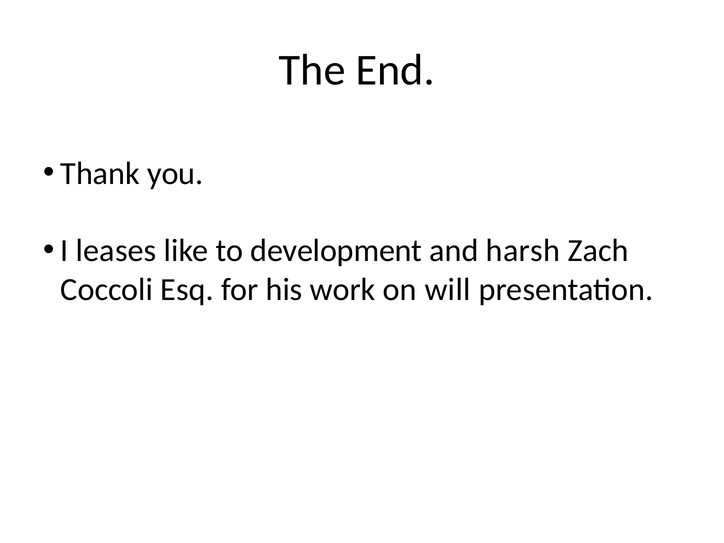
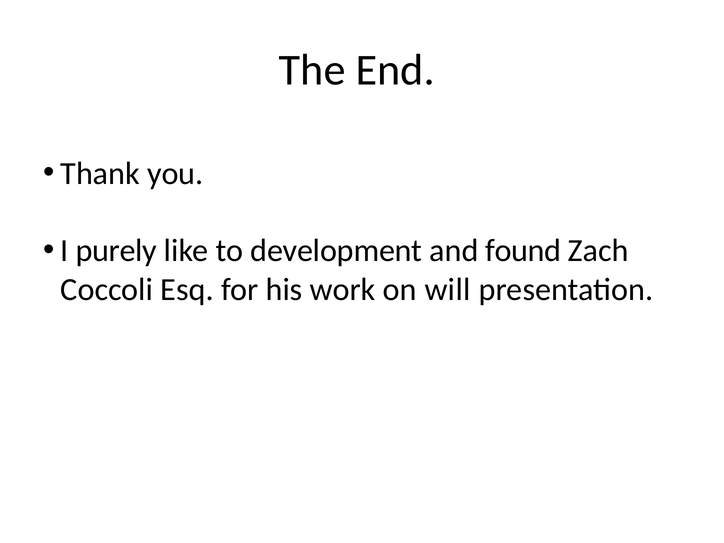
leases: leases -> purely
harsh: harsh -> found
